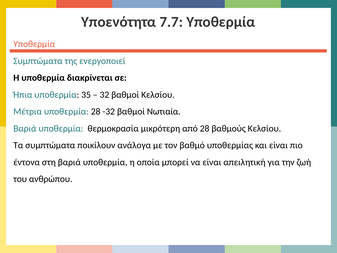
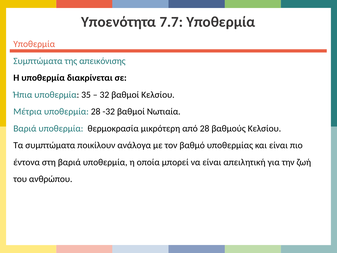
ενεργοποιεί: ενεργοποιεί -> απεικόνισης
